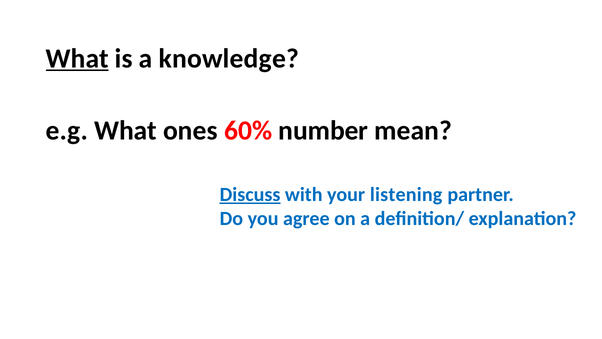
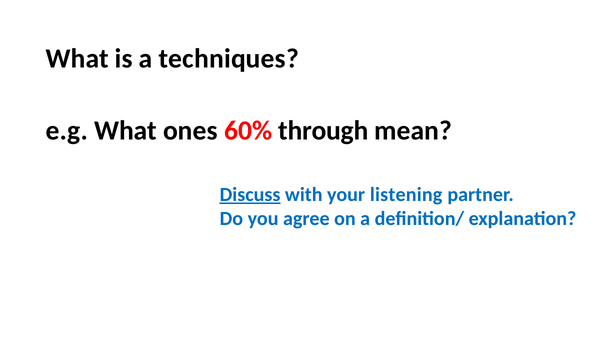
What at (77, 58) underline: present -> none
knowledge: knowledge -> techniques
number: number -> through
